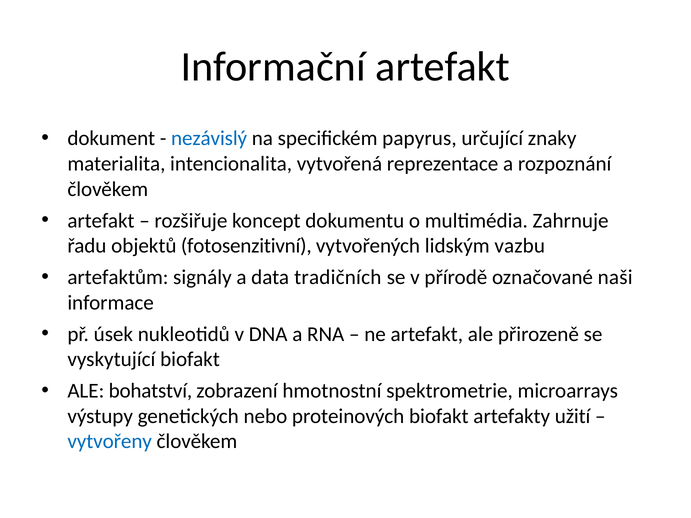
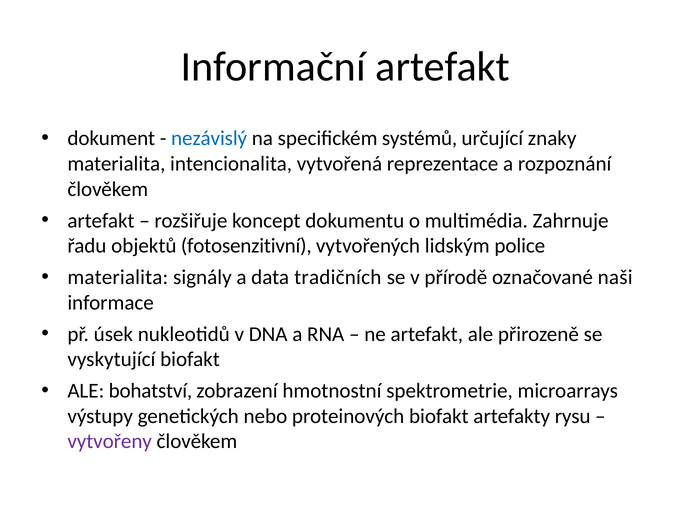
papyrus: papyrus -> systémů
vazbu: vazbu -> police
artefaktům at (118, 277): artefaktům -> materialita
užití: užití -> rysu
vytvořeny colour: blue -> purple
